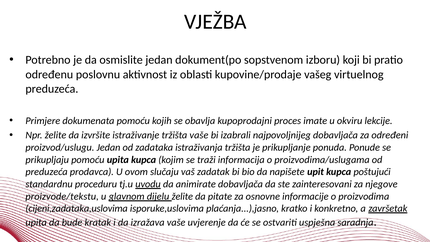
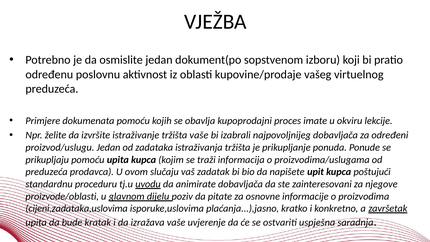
proizvode/tekstu: proizvode/tekstu -> proizvode/oblasti
dijelu želite: želite -> poziv
